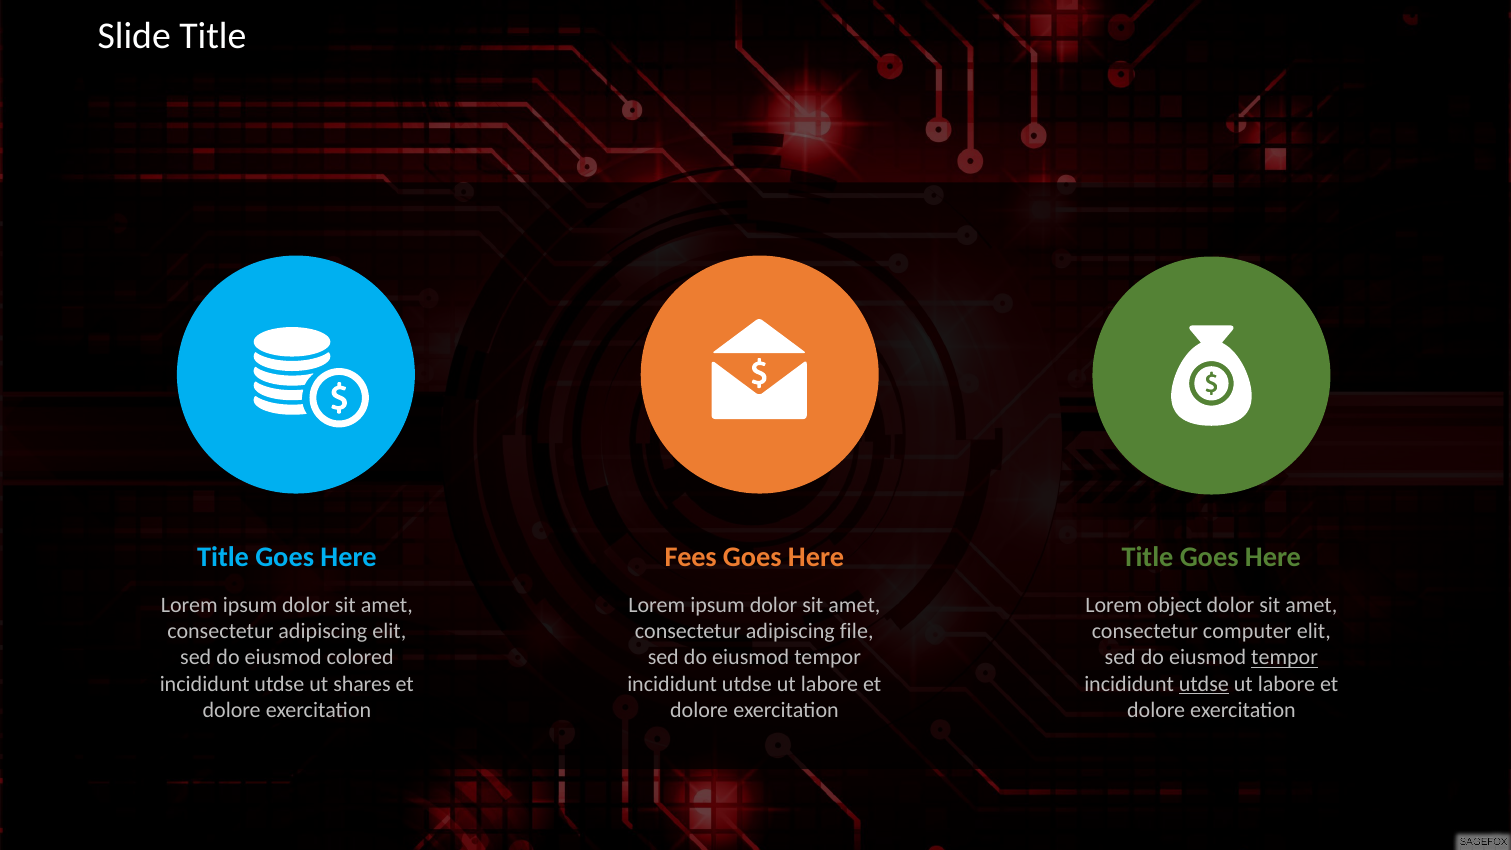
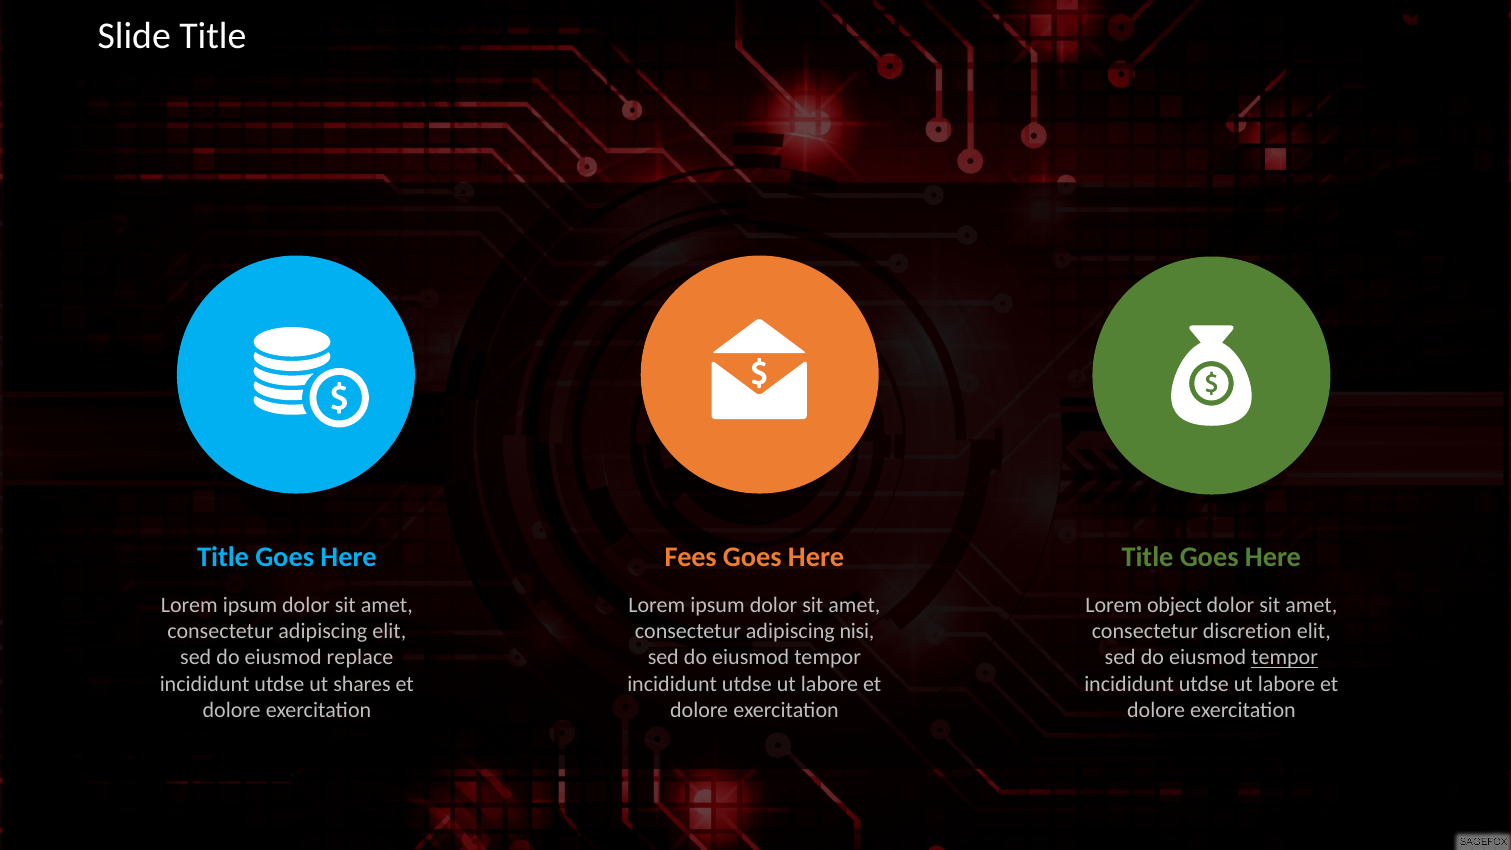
file: file -> nisi
computer: computer -> discretion
colored: colored -> replace
utdse at (1204, 684) underline: present -> none
